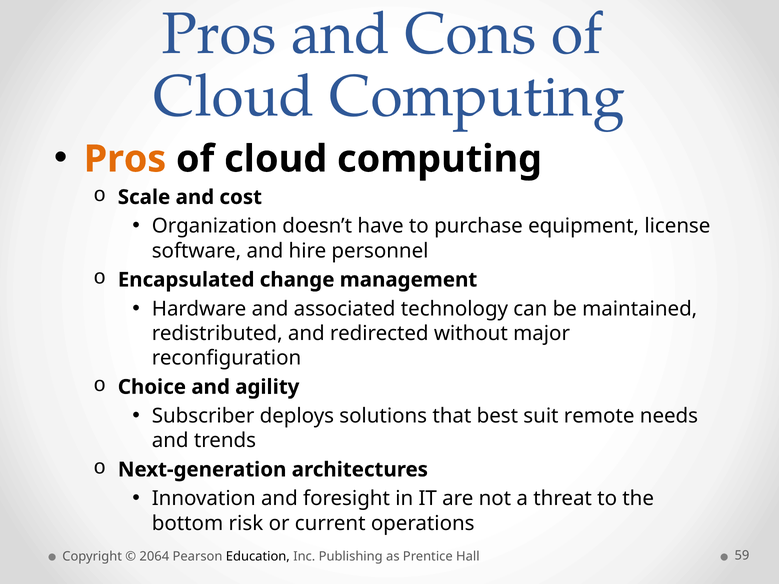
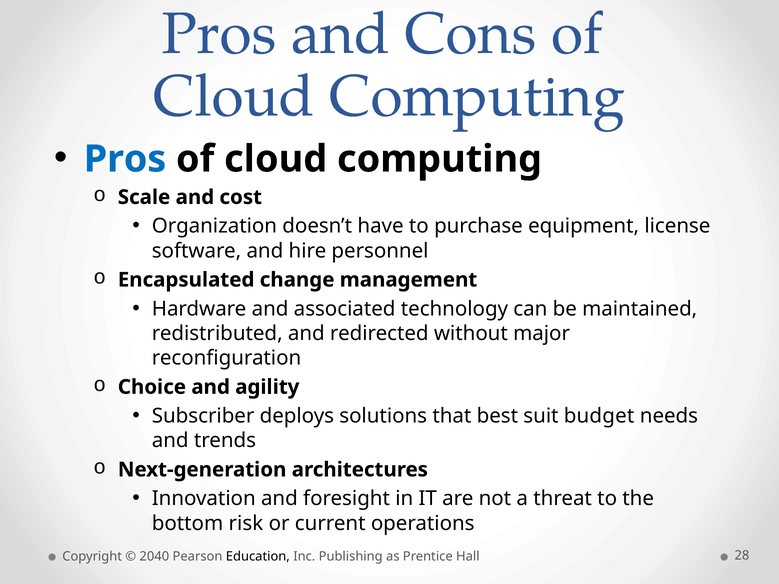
Pros at (125, 159) colour: orange -> blue
remote: remote -> budget
2064: 2064 -> 2040
59: 59 -> 28
